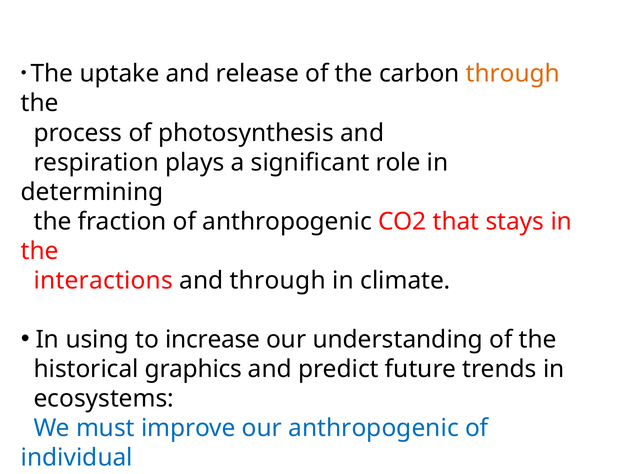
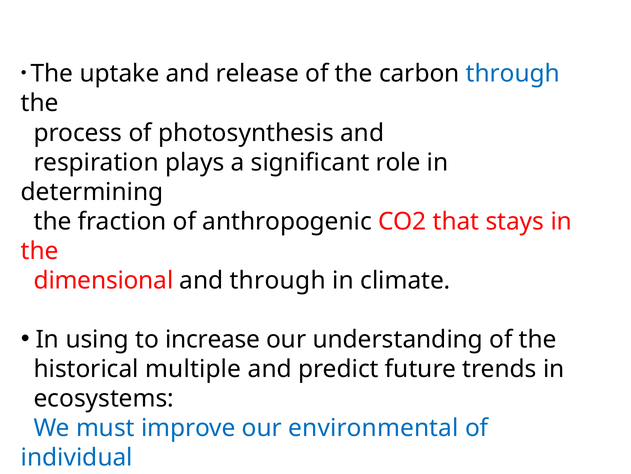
through at (513, 74) colour: orange -> blue
interactions at (103, 280): interactions -> dimensional
graphics: graphics -> multiple
our anthropogenic: anthropogenic -> environmental
